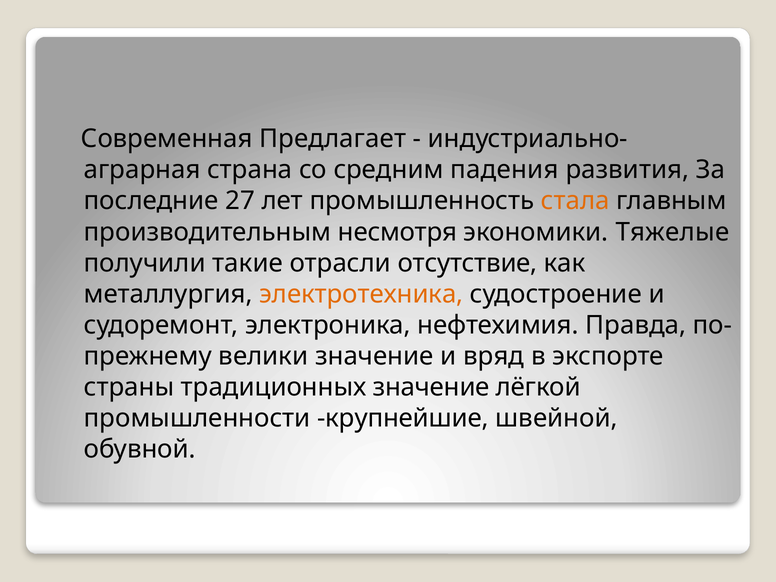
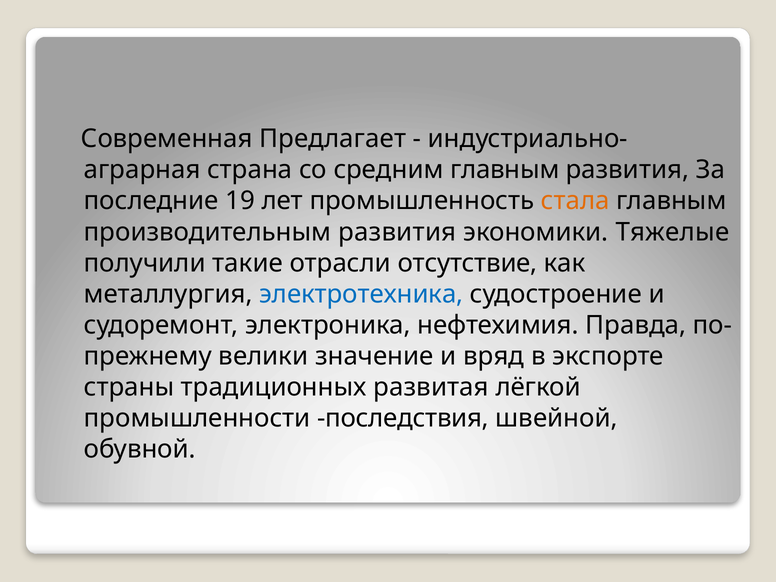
средним падения: падения -> главным
27: 27 -> 19
производительным несмотря: несмотря -> развития
электротехника colour: orange -> blue
традиционных значение: значение -> развитая
крупнейшие: крупнейшие -> последствия
